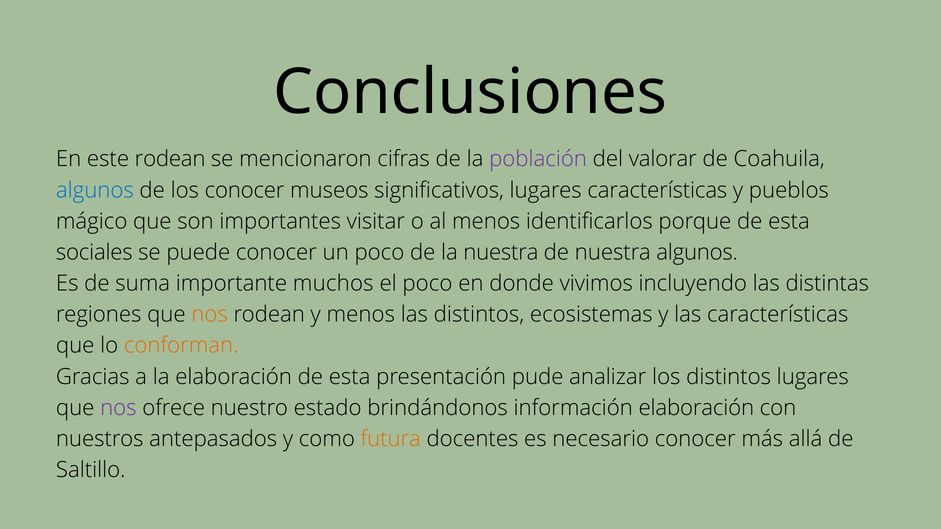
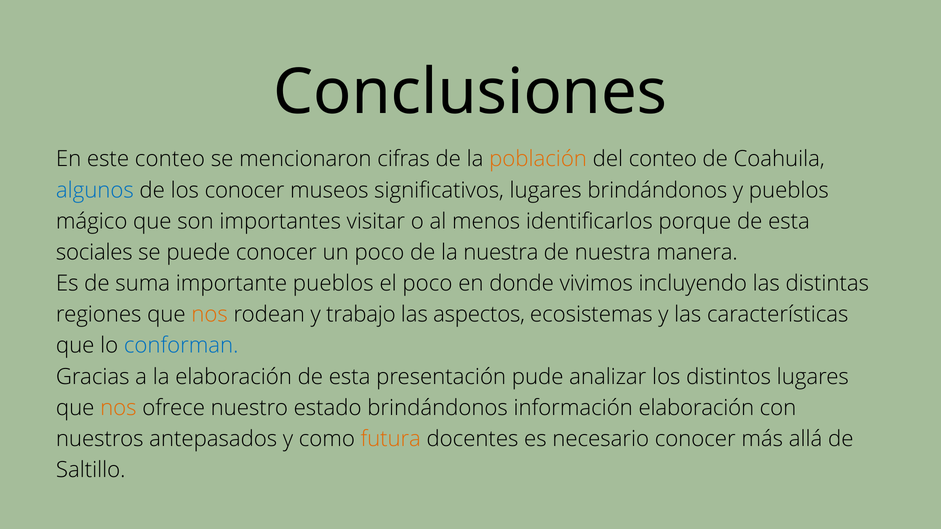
este rodean: rodean -> conteo
población colour: purple -> orange
del valorar: valorar -> conteo
lugares características: características -> brindándonos
nuestra algunos: algunos -> manera
importante muchos: muchos -> pueblos
y menos: menos -> trabajo
las distintos: distintos -> aspectos
conforman colour: orange -> blue
nos at (118, 408) colour: purple -> orange
